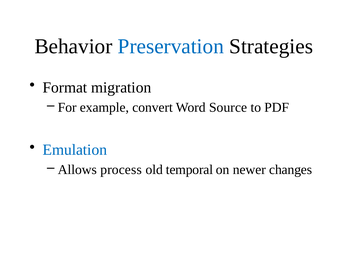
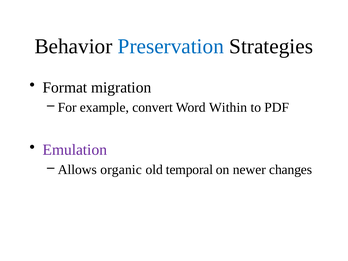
Source: Source -> Within
Emulation colour: blue -> purple
process: process -> organic
